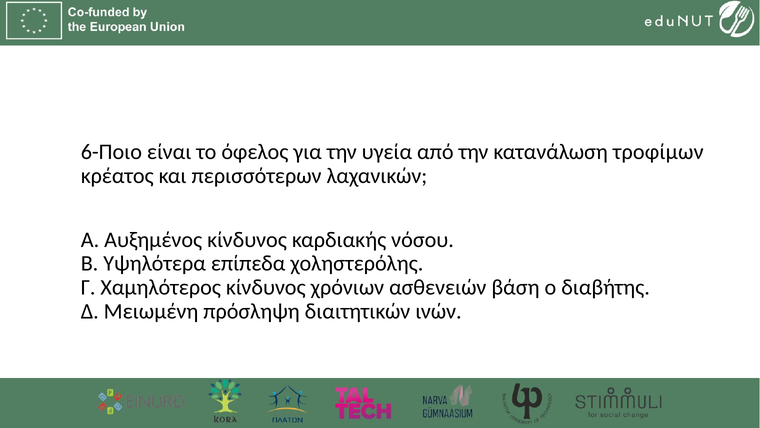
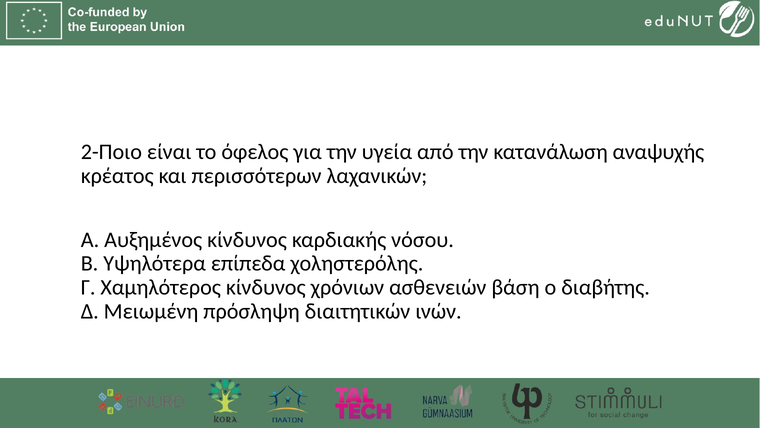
6-Ποιο: 6-Ποιο -> 2-Ποιο
τροφίμων: τροφίμων -> αναψυχής
